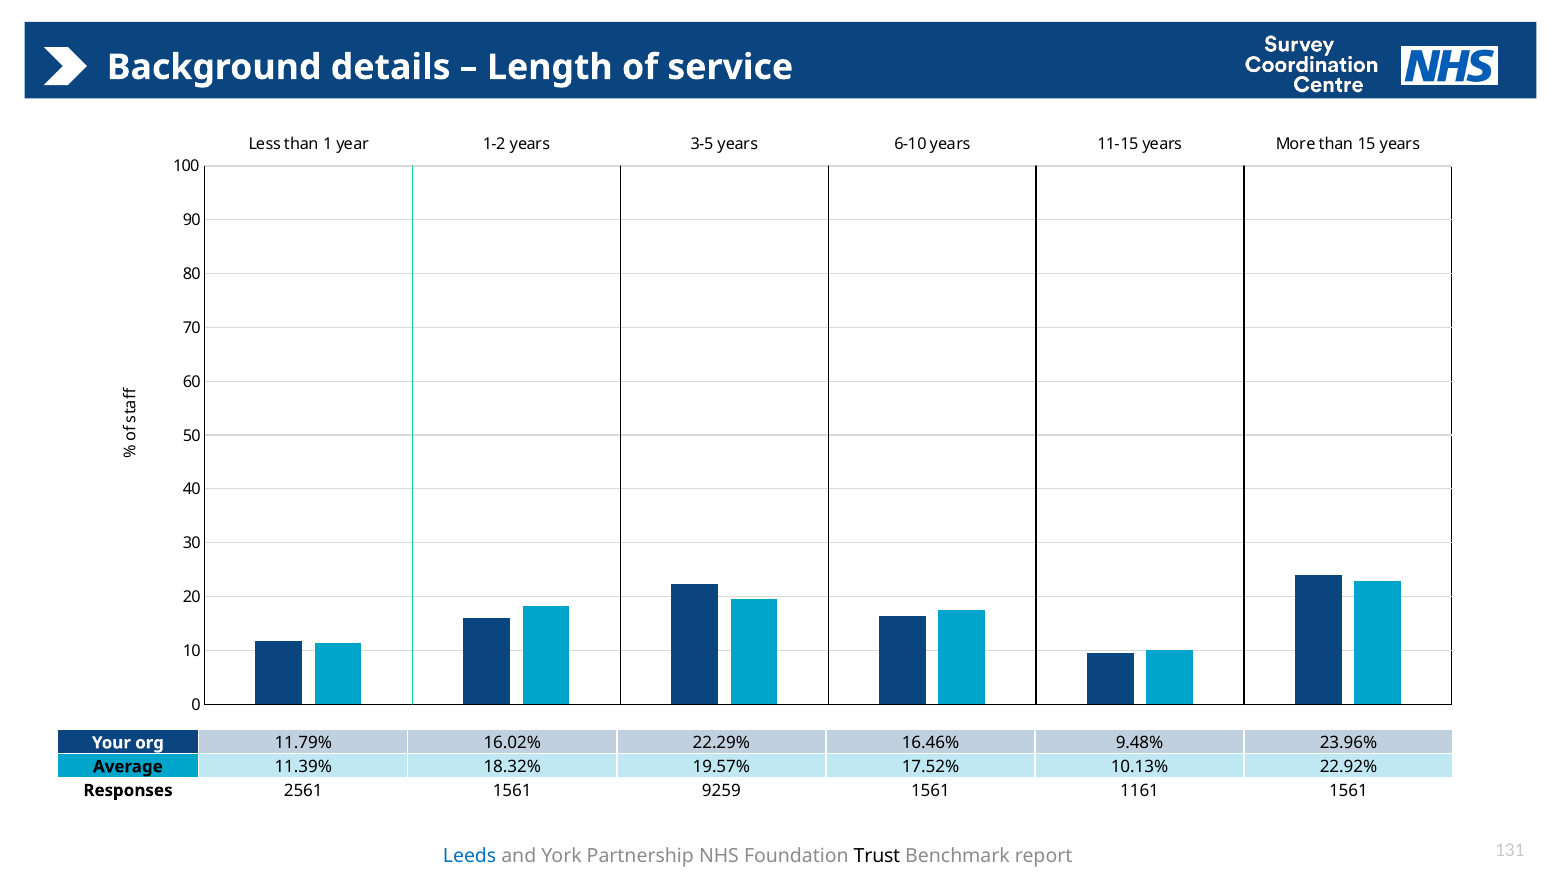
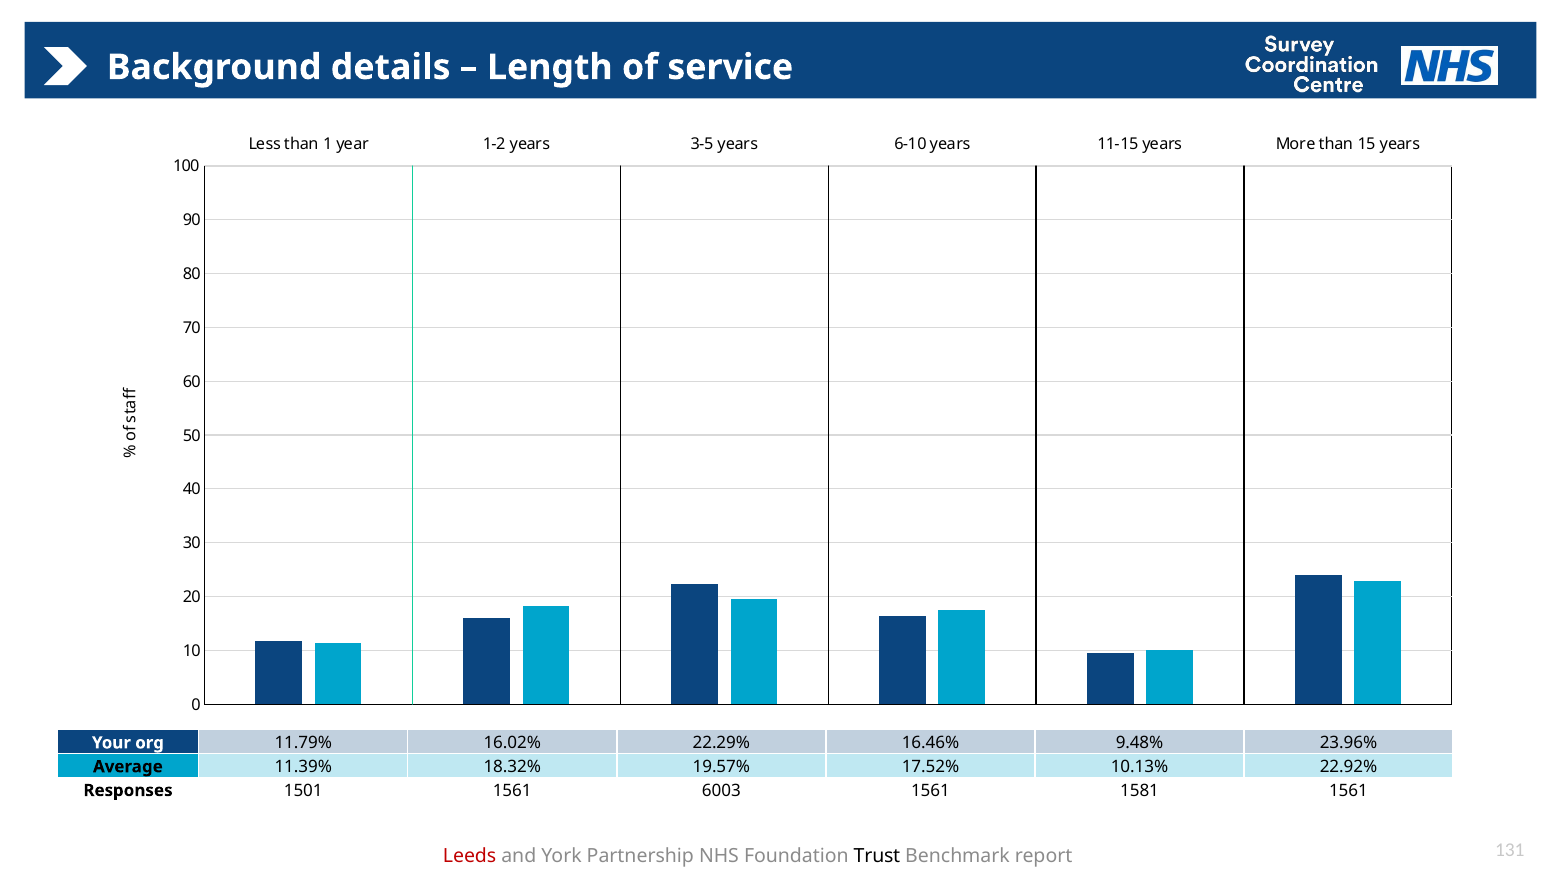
2561: 2561 -> 1501
9259: 9259 -> 6003
1161: 1161 -> 1581
Leeds colour: blue -> red
